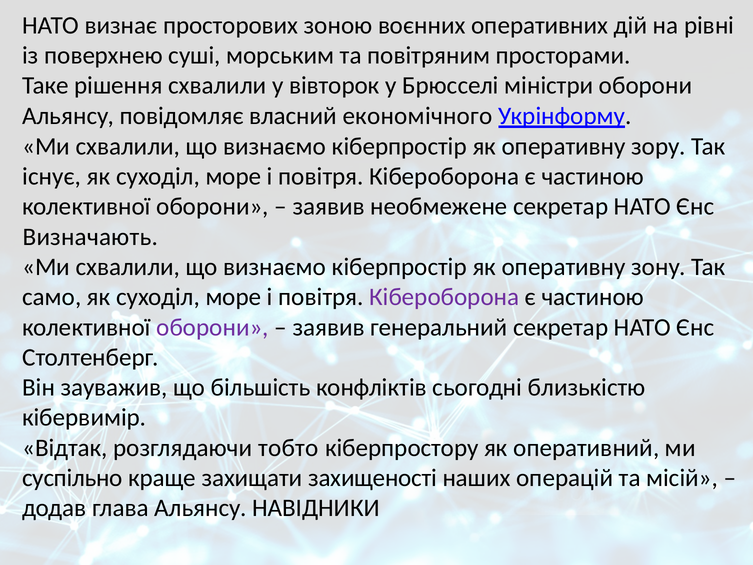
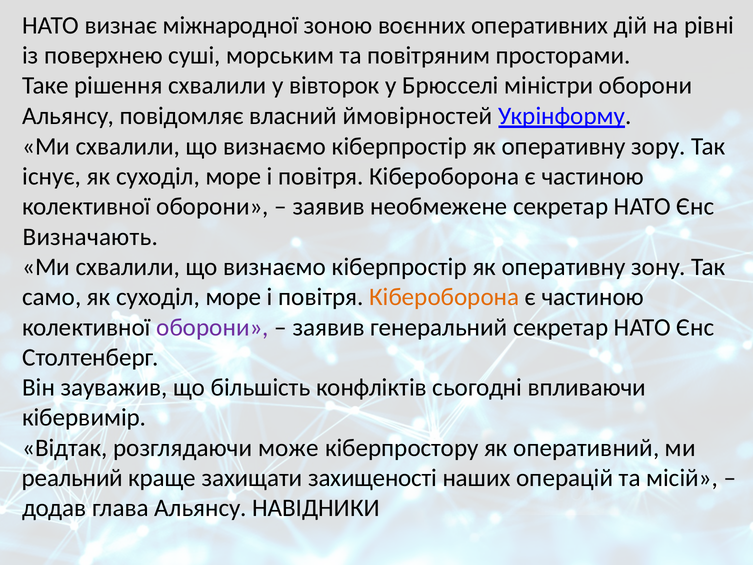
просторових: просторових -> міжнародної
економічного: економічного -> ймовірностей
Кібероборона at (444, 297) colour: purple -> orange
близькістю: близькістю -> впливаючи
тобто: тобто -> може
суспільно: суспільно -> реальний
